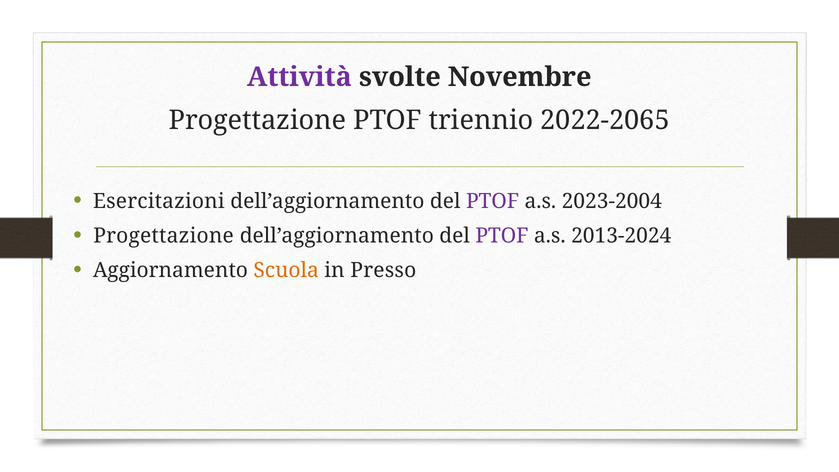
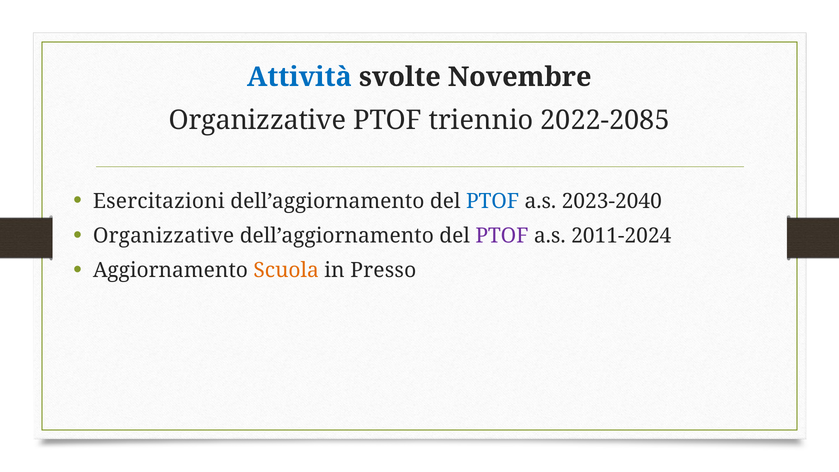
Attività colour: purple -> blue
Progettazione at (258, 120): Progettazione -> Organizzative
2022-2065: 2022-2065 -> 2022-2085
PTOF at (493, 201) colour: purple -> blue
2023-2004: 2023-2004 -> 2023-2040
Progettazione at (164, 236): Progettazione -> Organizzative
2013-2024: 2013-2024 -> 2011-2024
